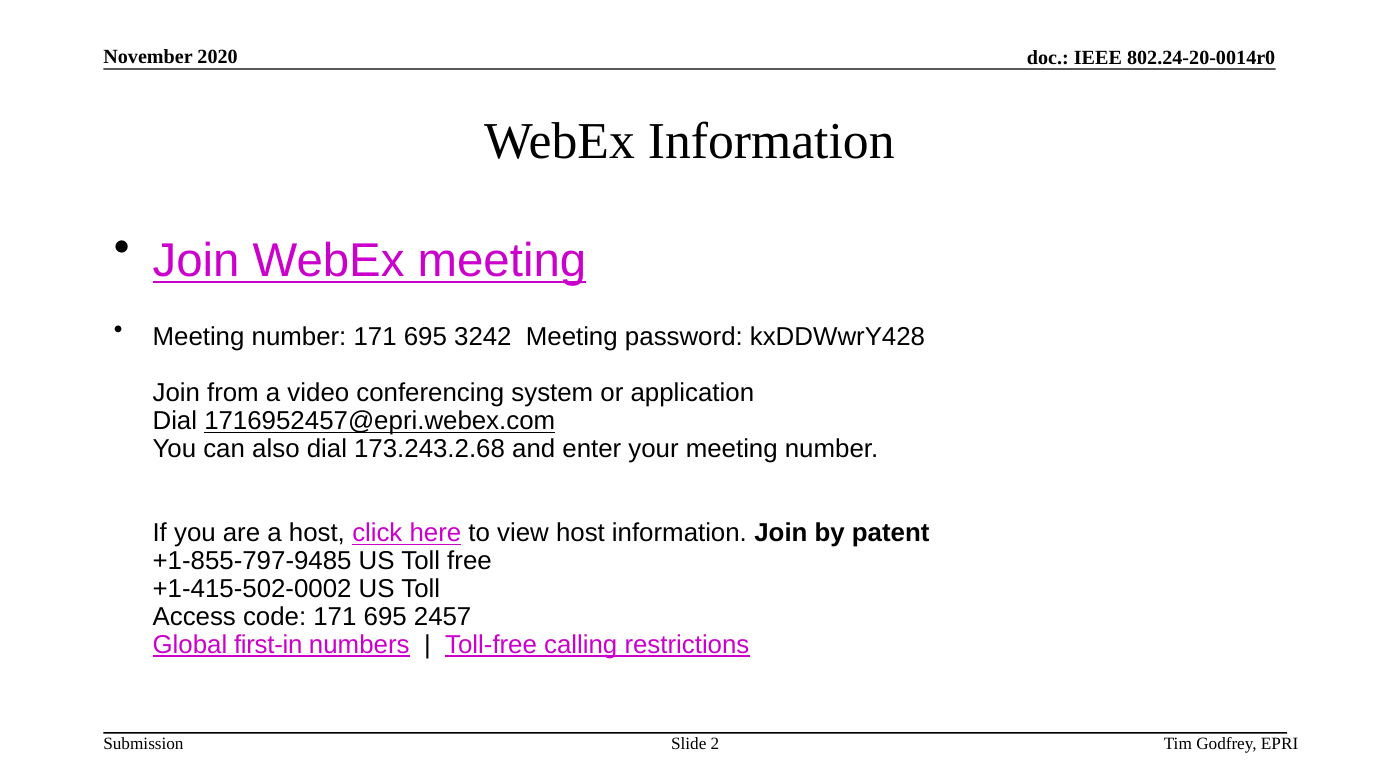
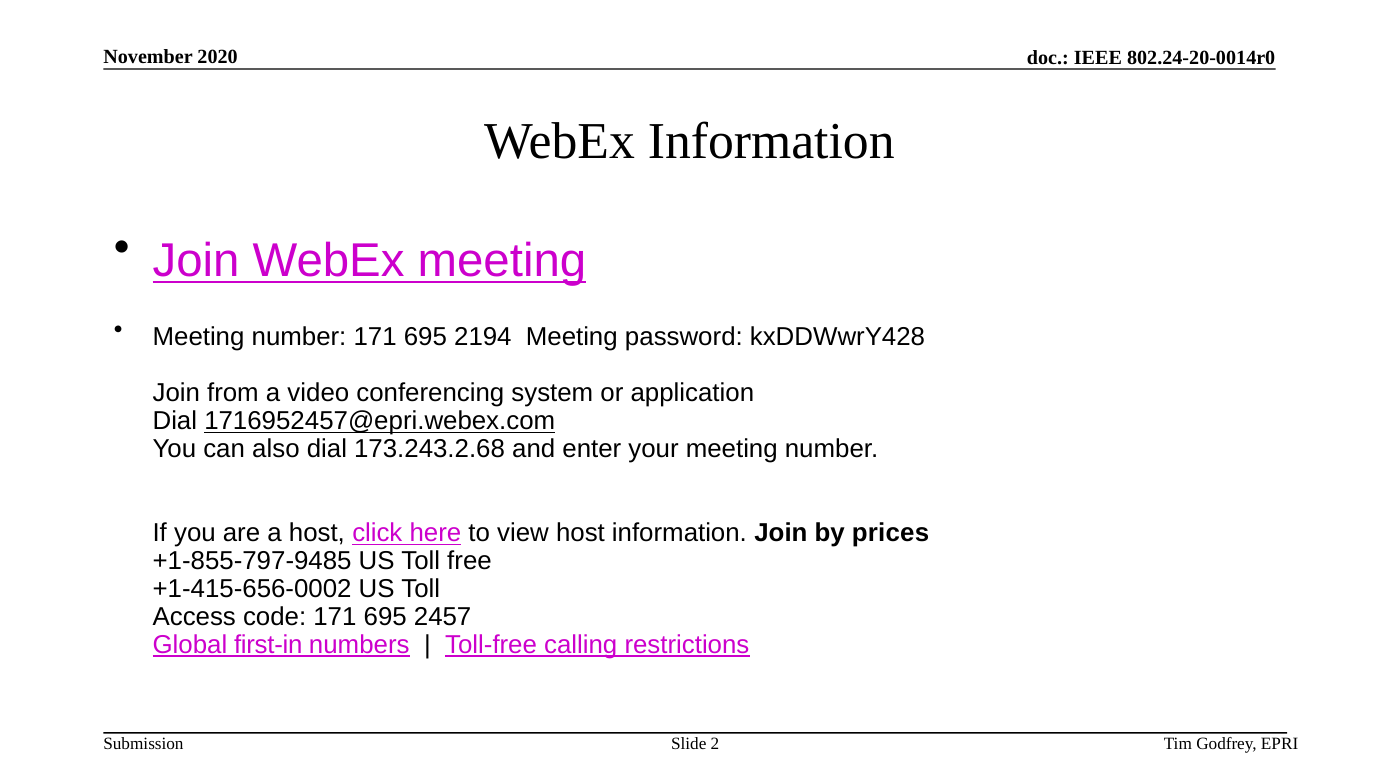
3242: 3242 -> 2194
patent: patent -> prices
+1-415-502-0002: +1-415-502-0002 -> +1-415-656-0002
